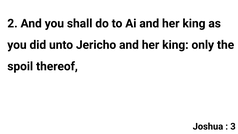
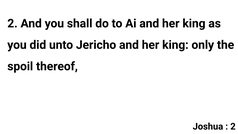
3 at (233, 126): 3 -> 2
